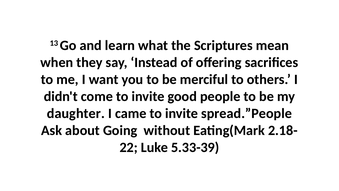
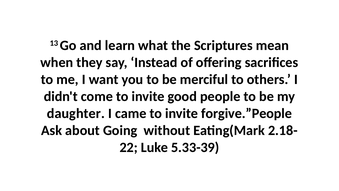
spread.”People: spread.”People -> forgive.”People
